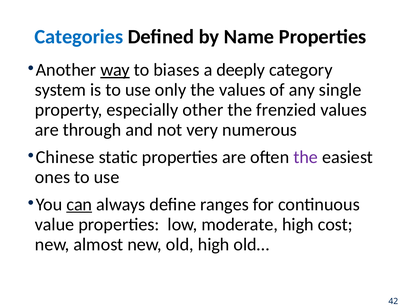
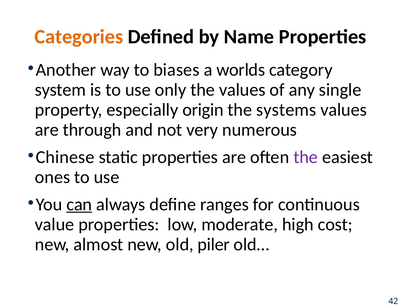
Categories colour: blue -> orange
way underline: present -> none
deeply: deeply -> worlds
other: other -> origin
frenzied: frenzied -> systems
old high: high -> piler
